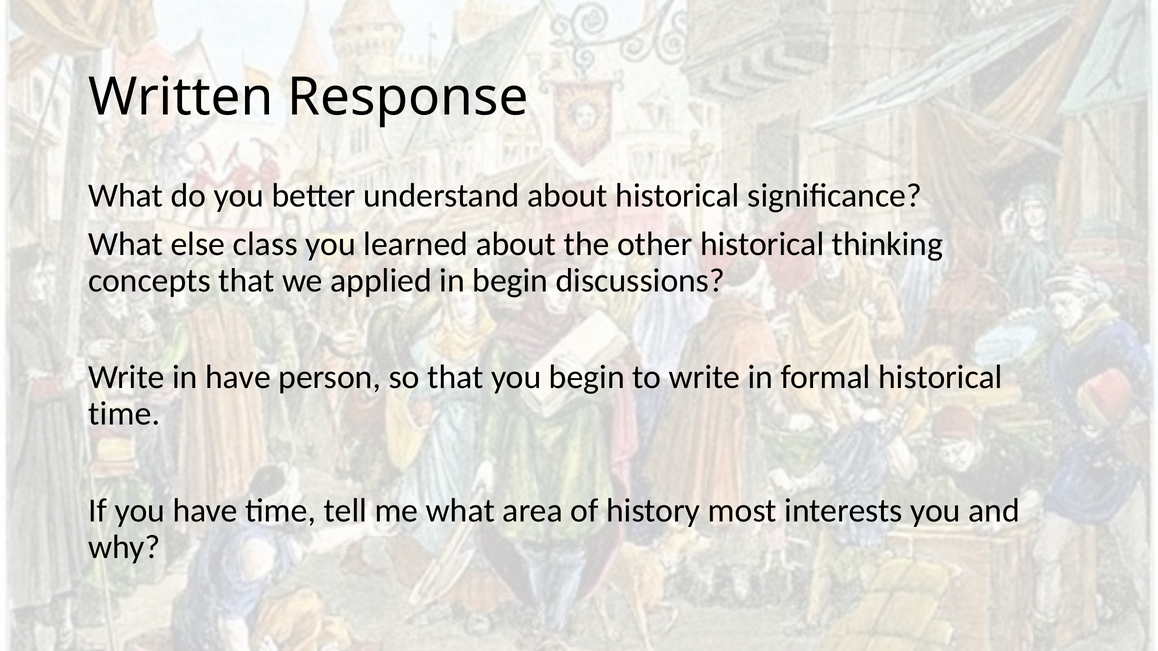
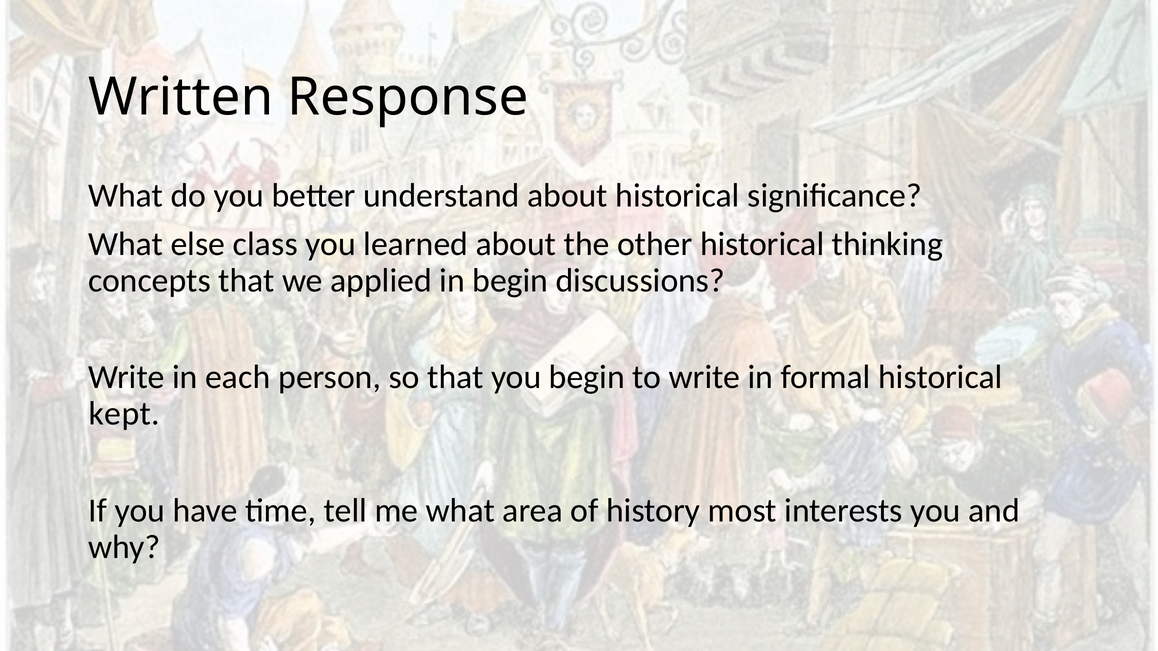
in have: have -> each
time at (124, 414): time -> kept
